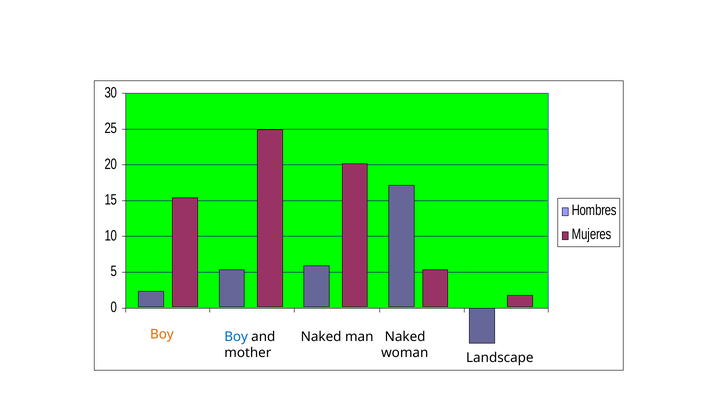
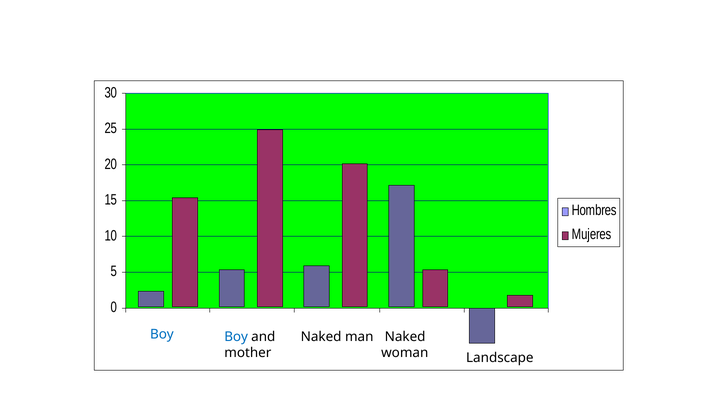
Boy at (162, 334) colour: orange -> blue
